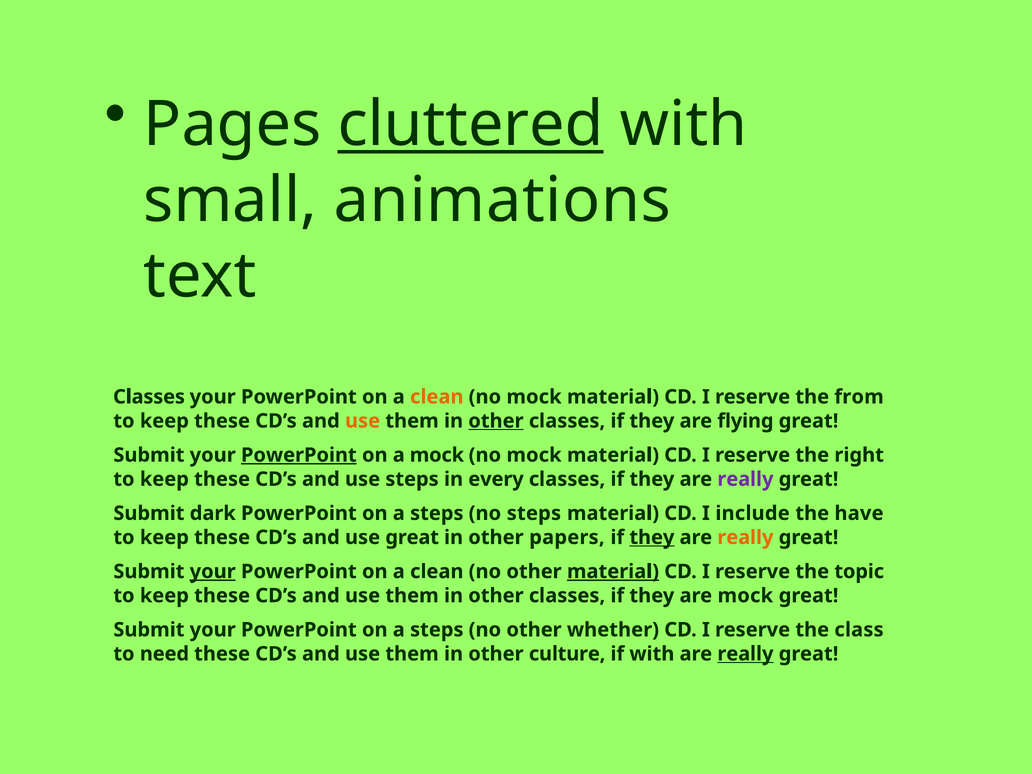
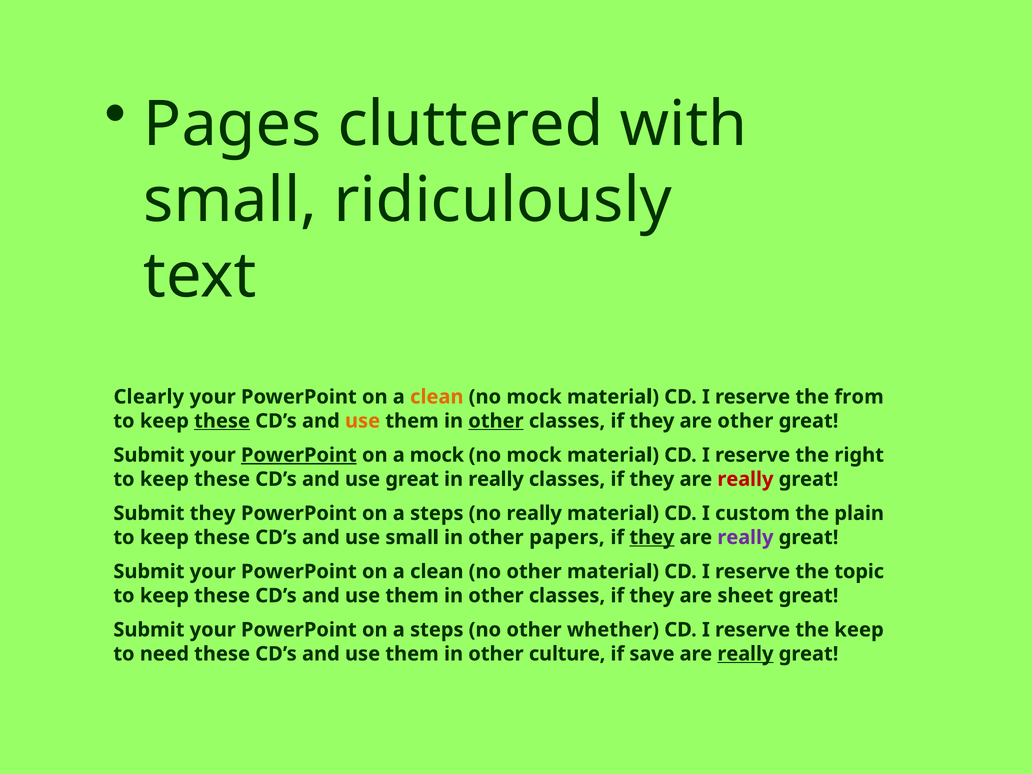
cluttered underline: present -> none
animations: animations -> ridiculously
Classes at (149, 397): Classes -> Clearly
these at (222, 421) underline: none -> present
are flying: flying -> other
use steps: steps -> great
in every: every -> really
really at (745, 479) colour: purple -> red
Submit dark: dark -> they
no steps: steps -> really
include: include -> custom
have: have -> plain
use great: great -> small
really at (745, 537) colour: orange -> purple
your at (213, 572) underline: present -> none
material at (613, 572) underline: present -> none
are mock: mock -> sheet
the class: class -> keep
if with: with -> save
